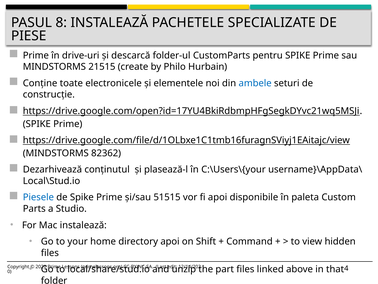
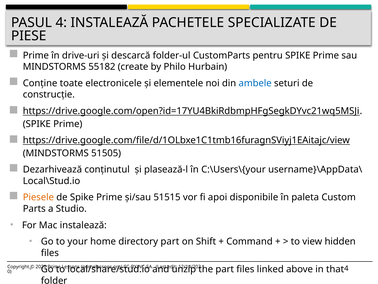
PASUL 8: 8 -> 4
21515: 21515 -> 55182
82362: 82362 -> 51505
Piesele colour: blue -> orange
directory apoi: apoi -> part
